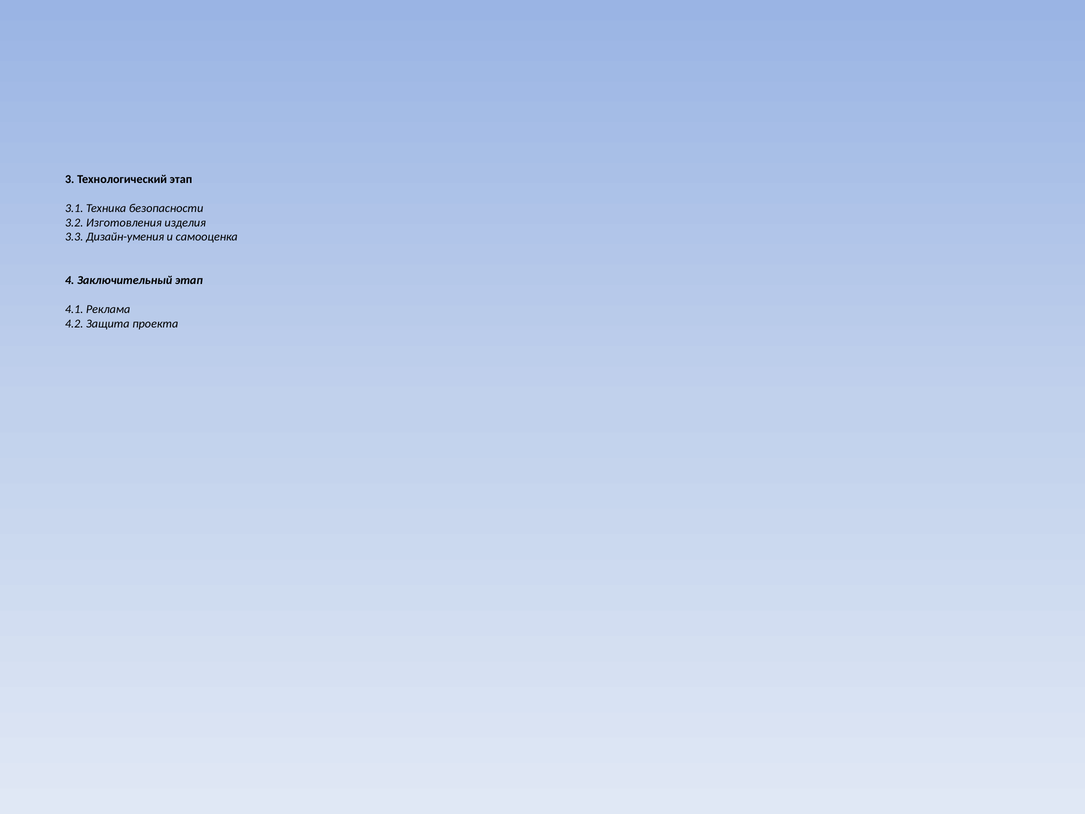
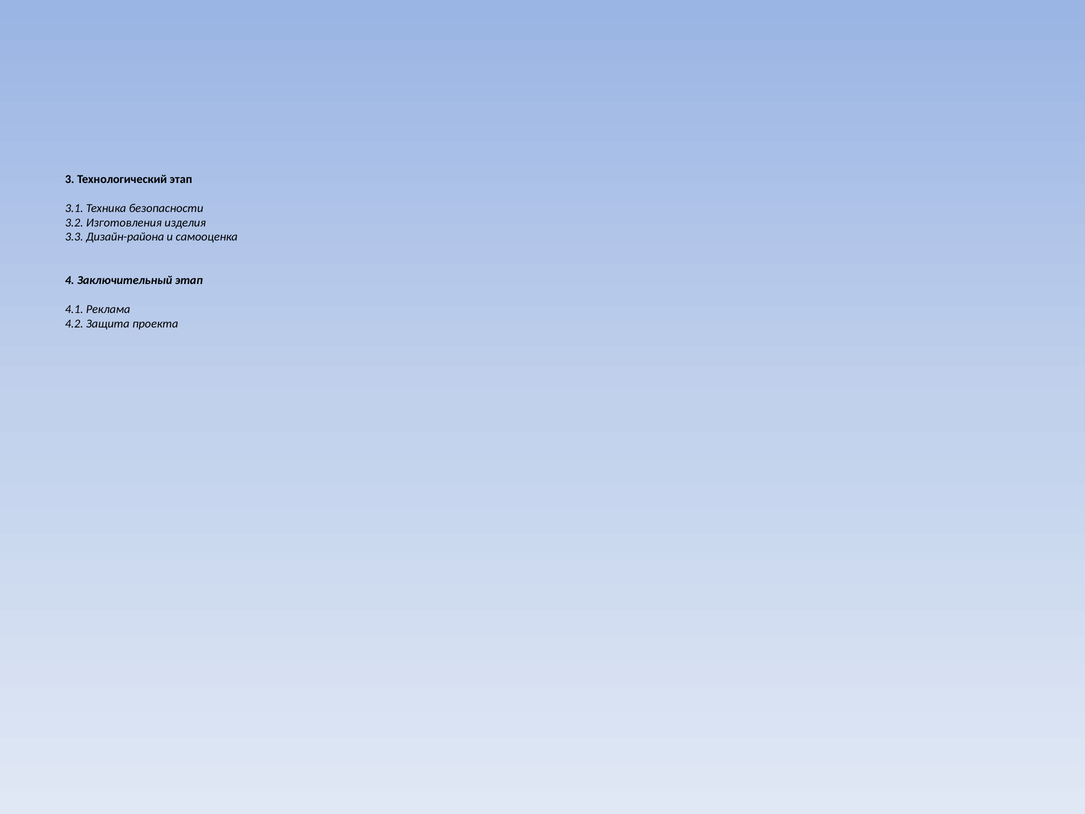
Дизайн-умения: Дизайн-умения -> Дизайн-района
